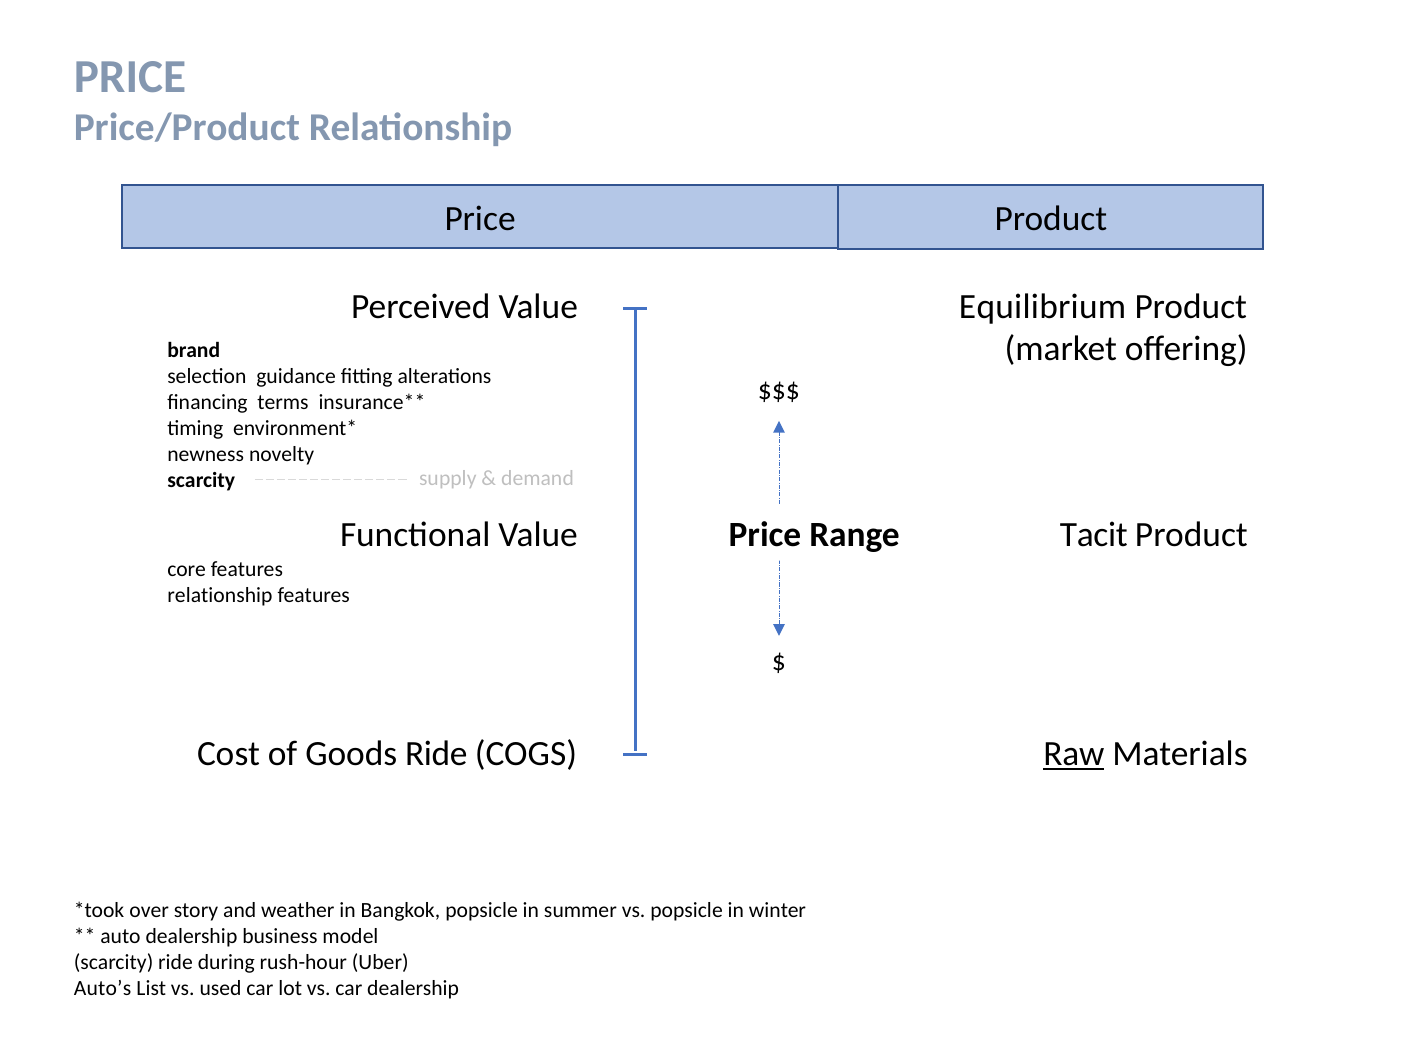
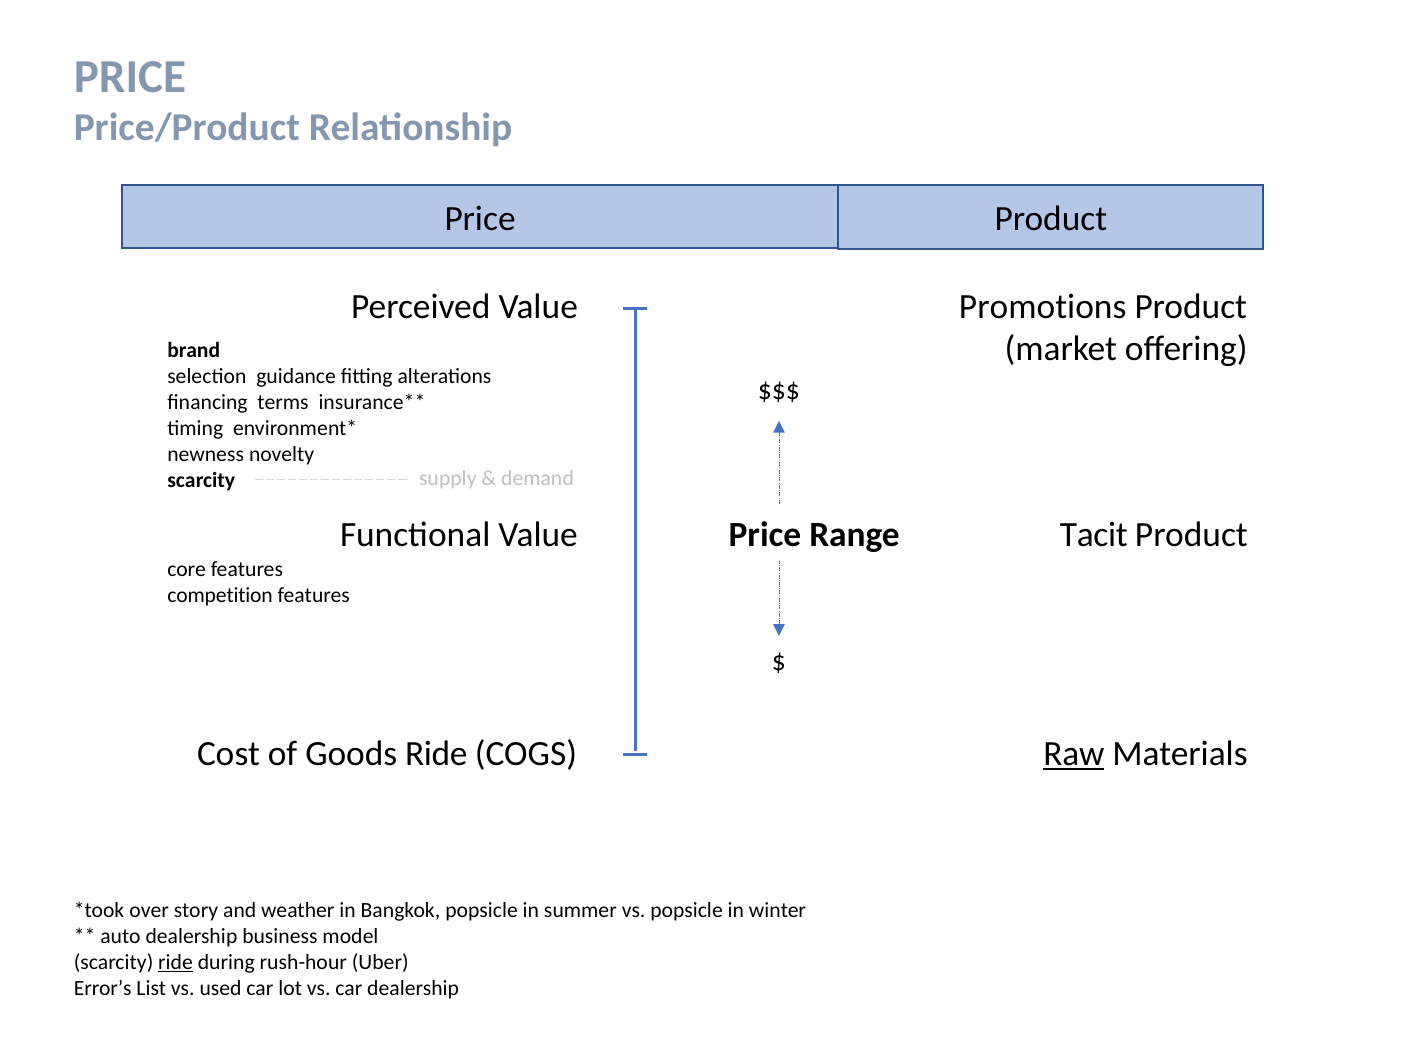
Equilibrium: Equilibrium -> Promotions
relationship at (220, 595): relationship -> competition
ride at (175, 962) underline: none -> present
Auto’s: Auto’s -> Error’s
